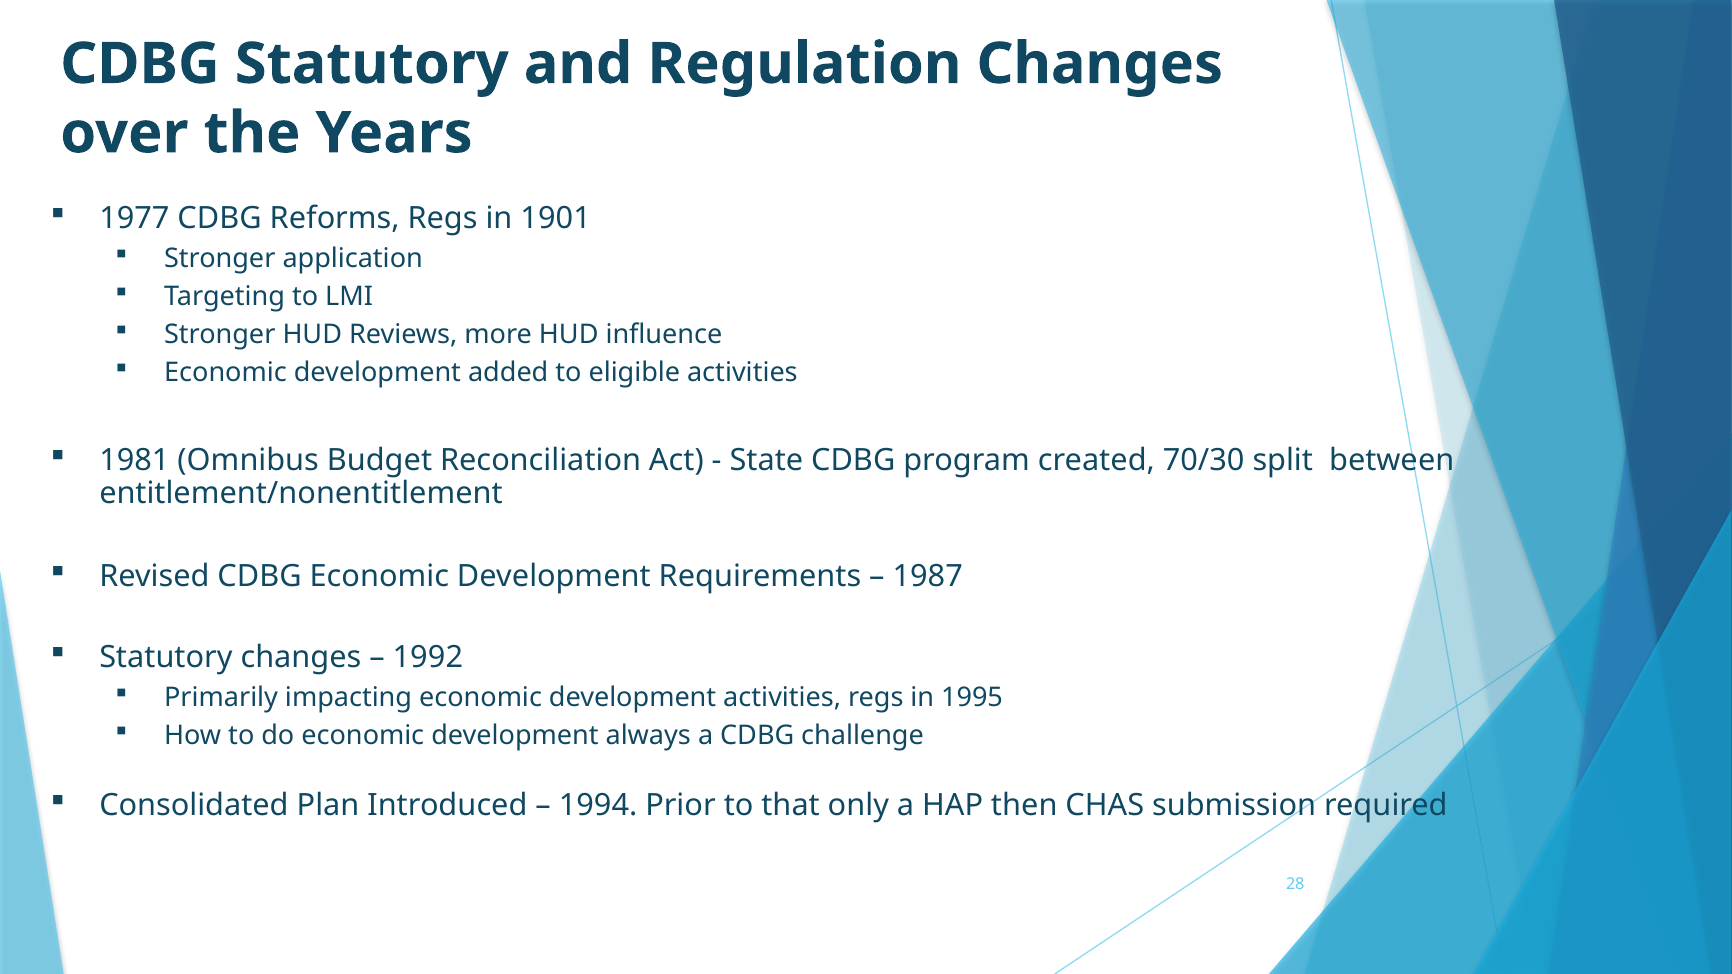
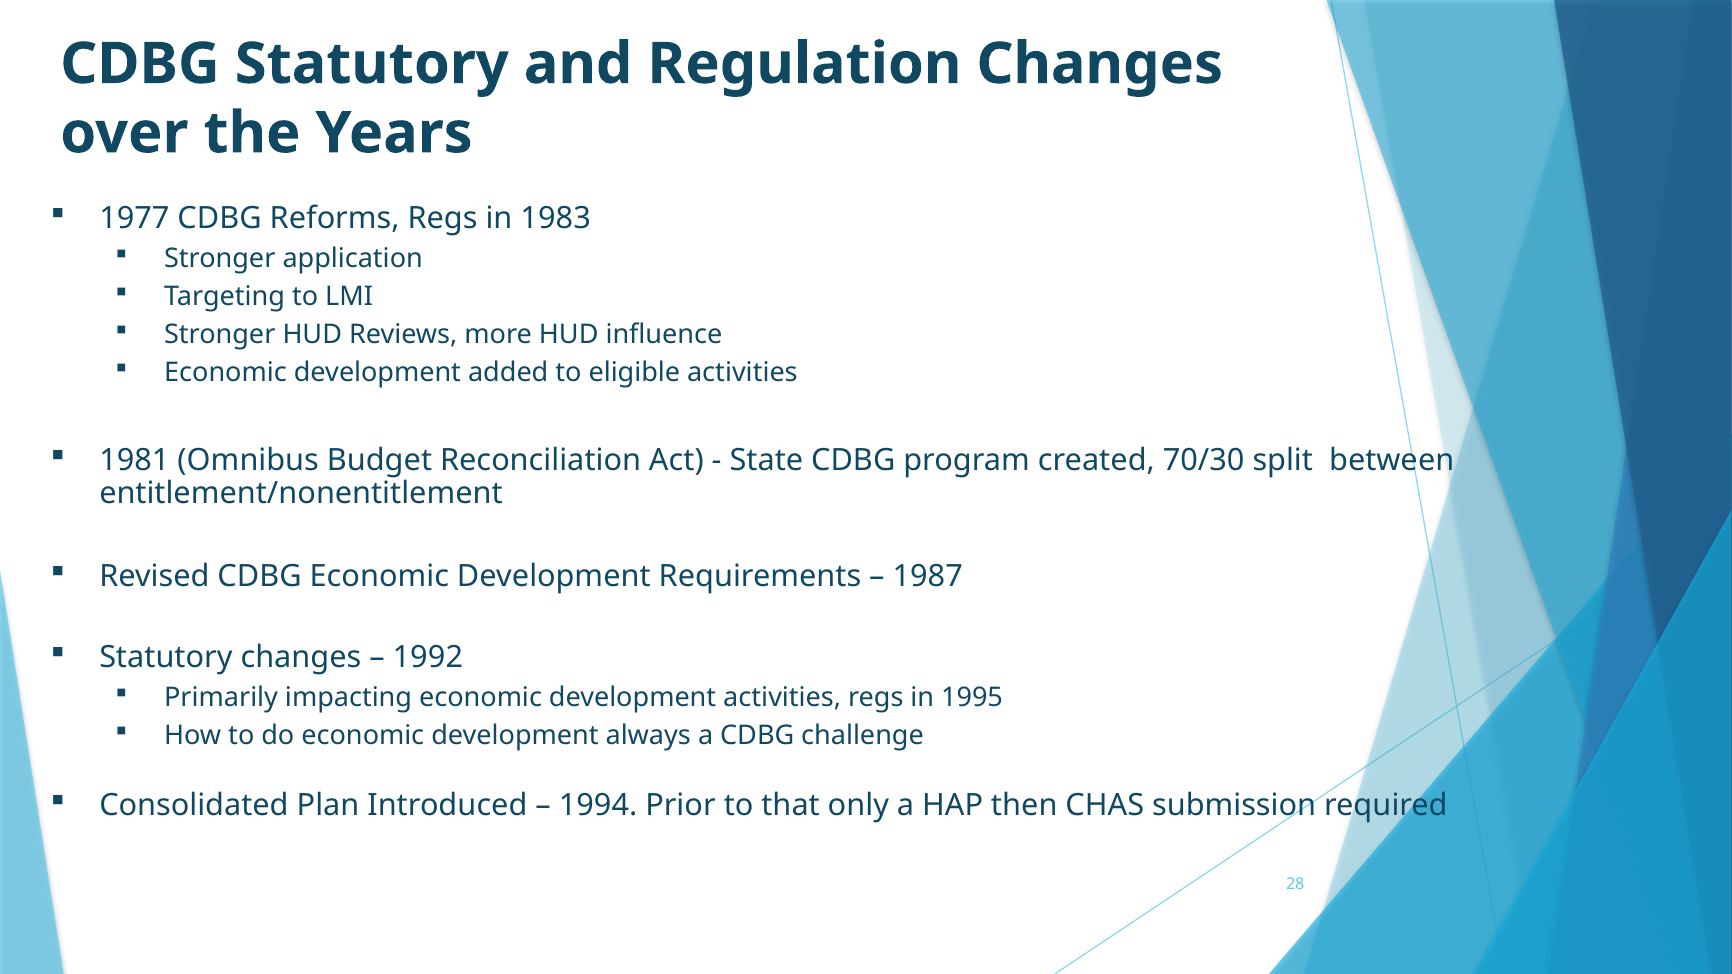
1901: 1901 -> 1983
